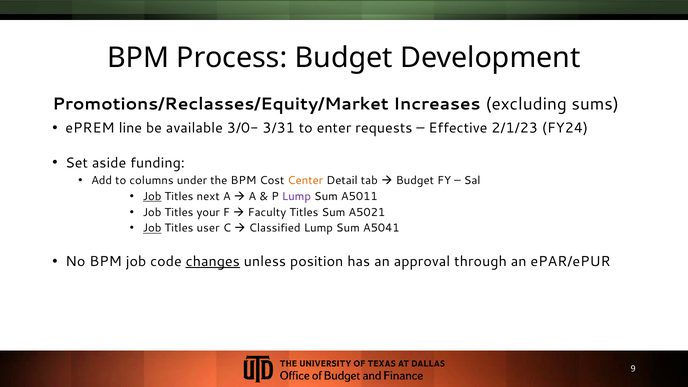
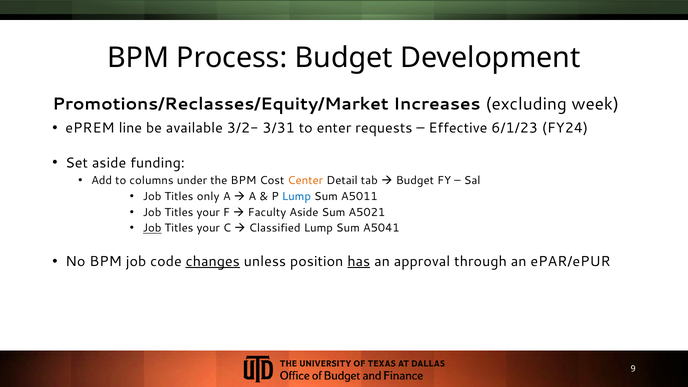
sums: sums -> week
3/0-: 3/0- -> 3/2-
2/1/23: 2/1/23 -> 6/1/23
Job at (152, 196) underline: present -> none
next: next -> only
Lump at (296, 196) colour: purple -> blue
Faculty Titles: Titles -> Aside
user at (208, 228): user -> your
has underline: none -> present
